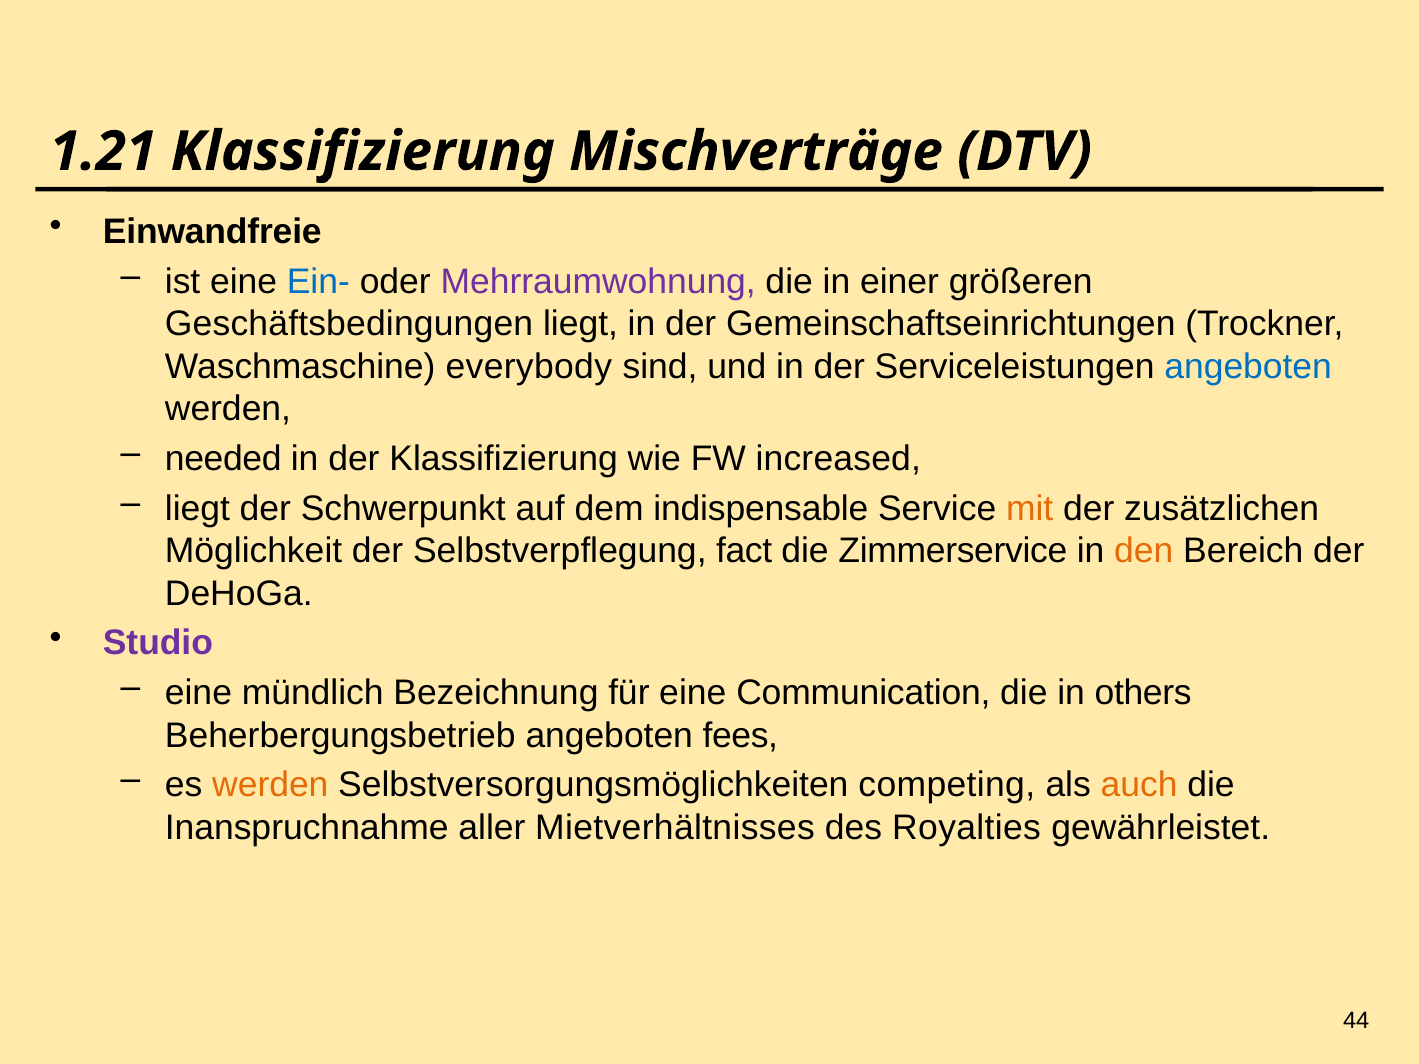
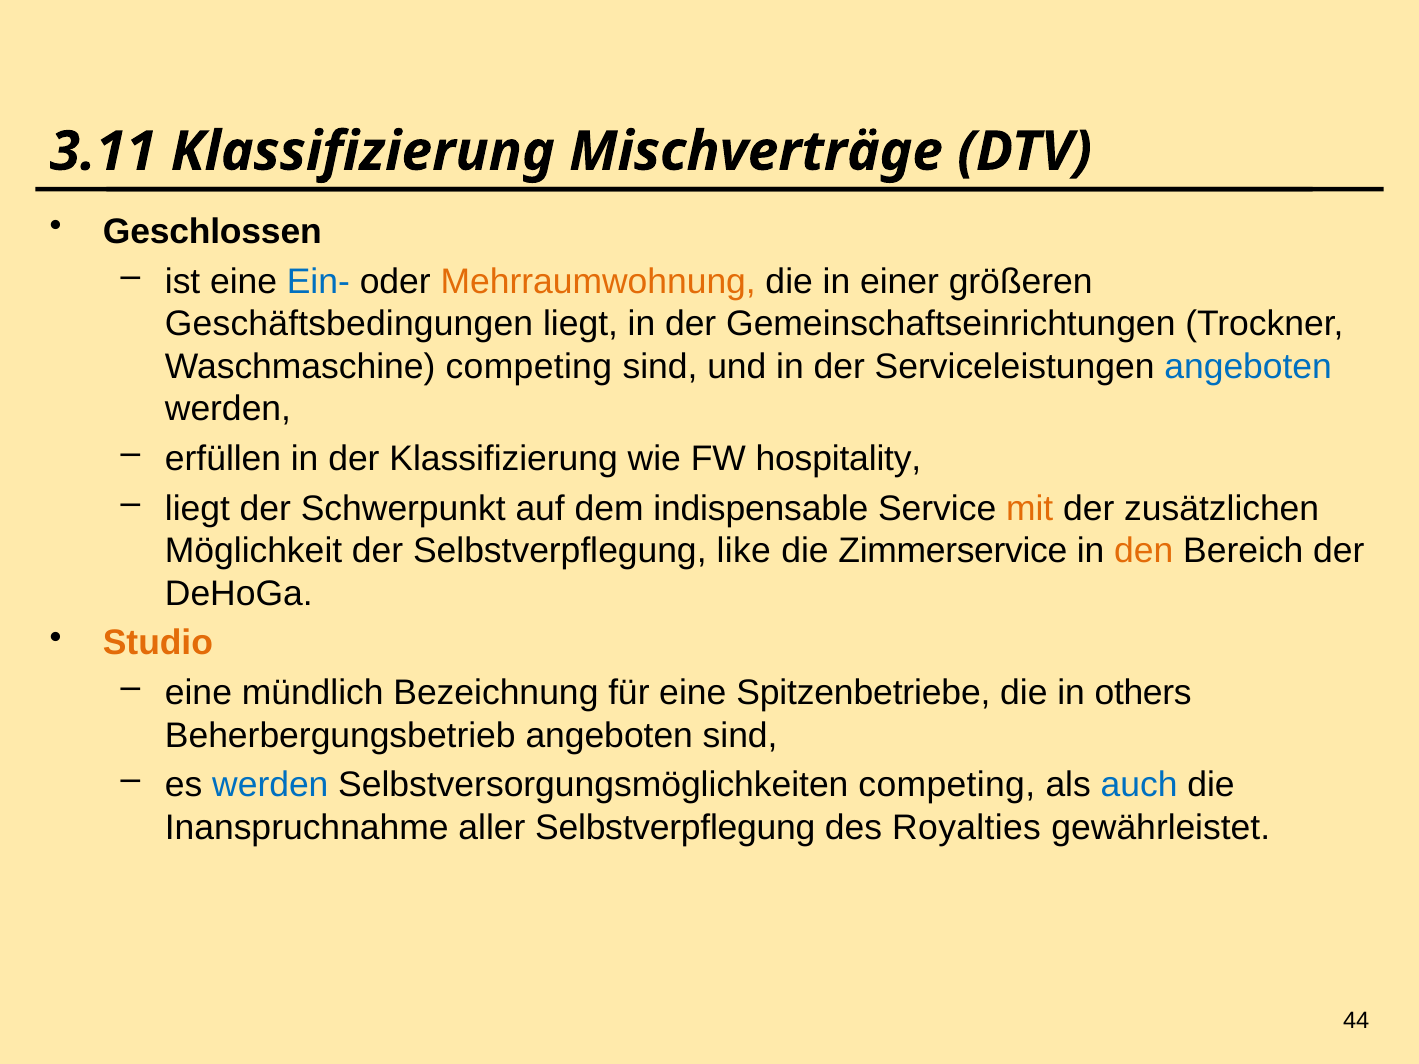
1.21: 1.21 -> 3.11
Einwandfreie: Einwandfreie -> Geschlossen
Mehrraumwohnung colour: purple -> orange
Waschmaschine everybody: everybody -> competing
needed: needed -> erfüllen
increased: increased -> hospitality
fact: fact -> like
Studio colour: purple -> orange
Communication: Communication -> Spitzenbetriebe
angeboten fees: fees -> sind
werden at (270, 785) colour: orange -> blue
auch colour: orange -> blue
aller Mietverhältnisses: Mietverhältnisses -> Selbstverpflegung
